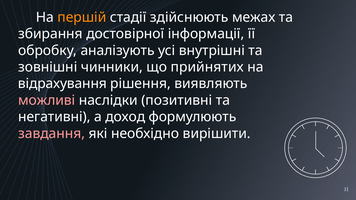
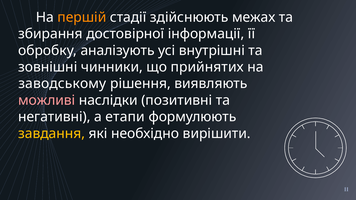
відрахування: відрахування -> заводському
доход: доход -> етапи
завдання colour: pink -> yellow
